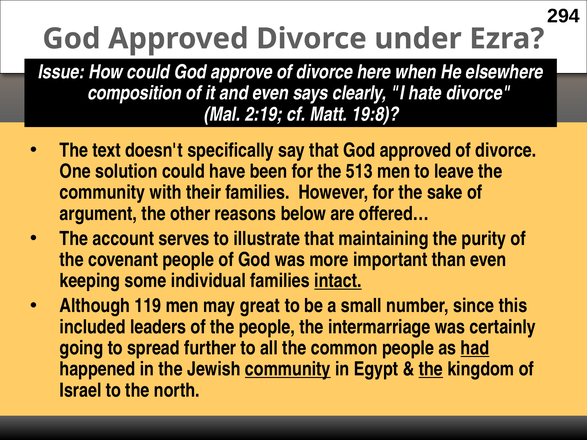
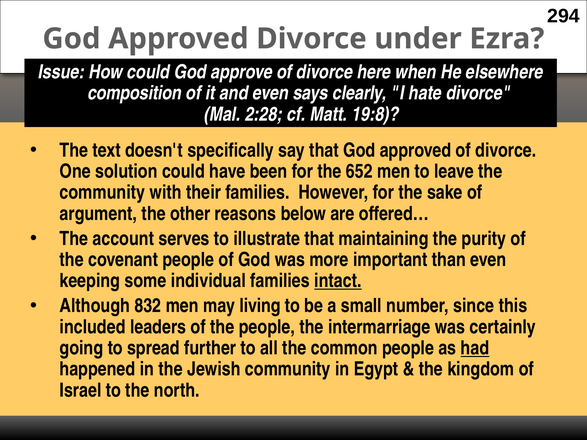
2:19: 2:19 -> 2:28
513: 513 -> 652
119: 119 -> 832
great: great -> living
community at (288, 369) underline: present -> none
the at (431, 369) underline: present -> none
